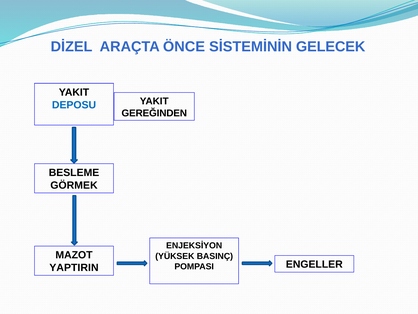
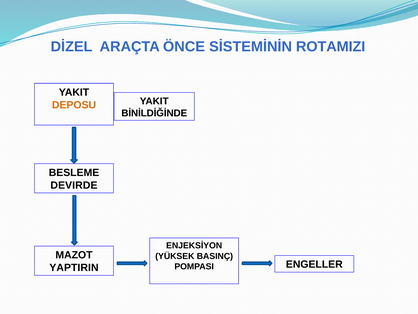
GELECEK: GELECEK -> ROTAMIZI
DEPOSU colour: blue -> orange
GEREĞINDEN: GEREĞINDEN -> BİNİLDİĞİNDE
GÖRMEK: GÖRMEK -> DEVIRDE
